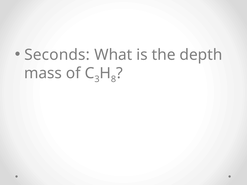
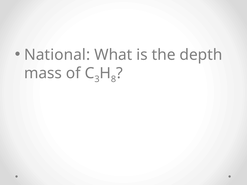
Seconds: Seconds -> National
